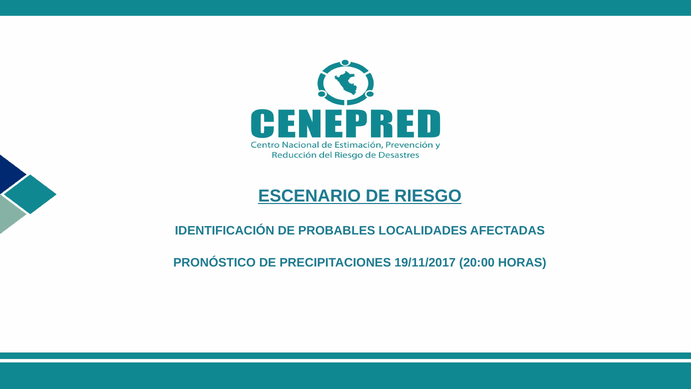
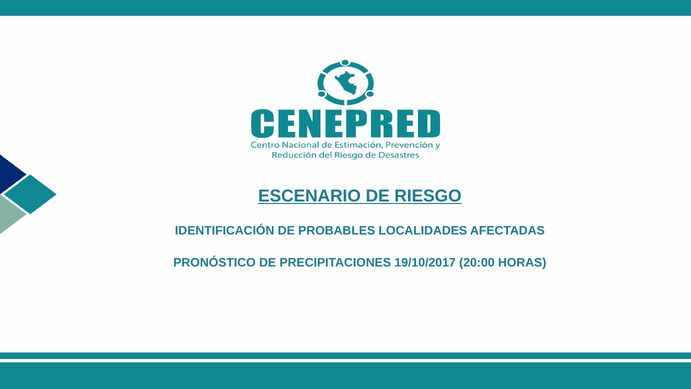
19/11/2017: 19/11/2017 -> 19/10/2017
